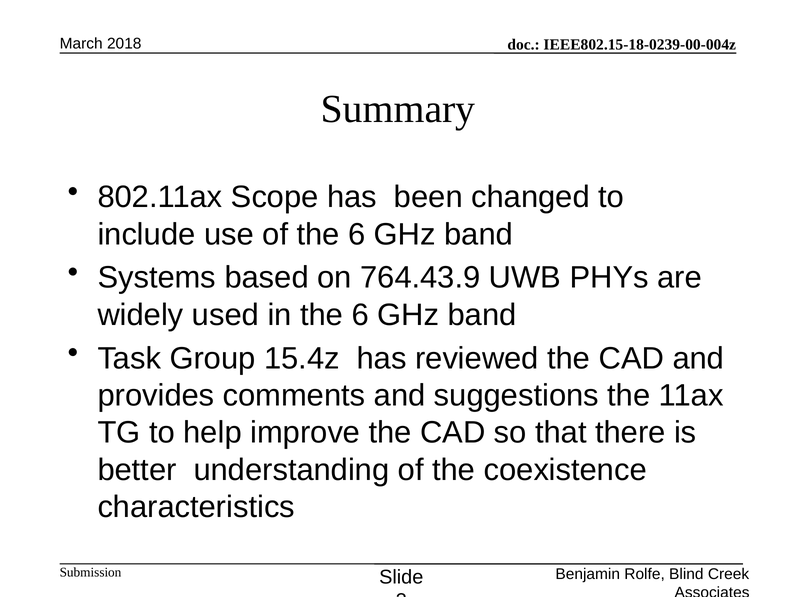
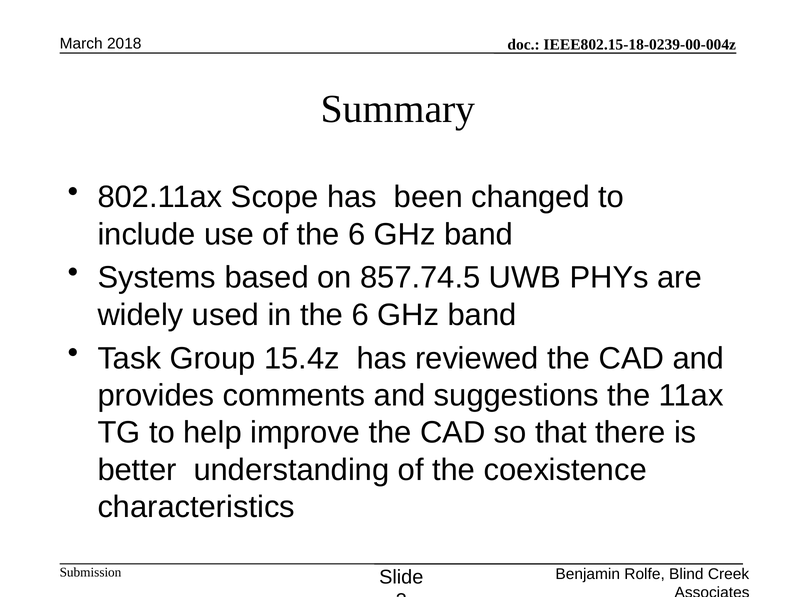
764.43.9: 764.43.9 -> 857.74.5
